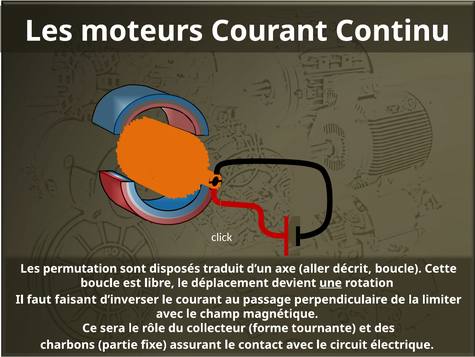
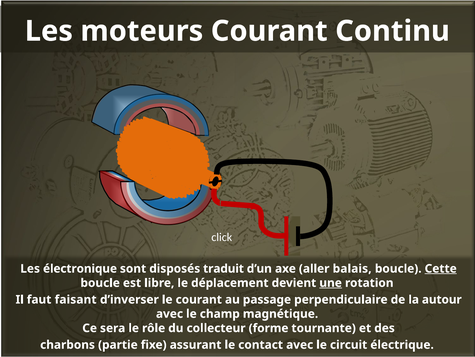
permutation: permutation -> électronique
décrit: décrit -> balais
Cette underline: none -> present
limiter: limiter -> autour
